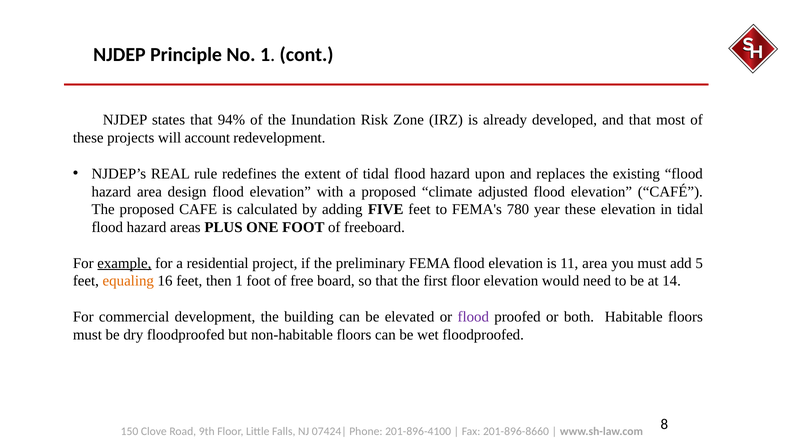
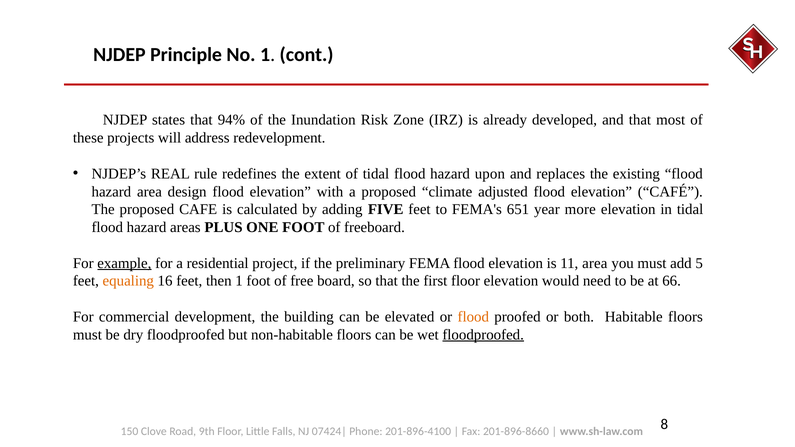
account: account -> address
780: 780 -> 651
year these: these -> more
14: 14 -> 66
flood at (473, 317) colour: purple -> orange
floodproofed at (483, 335) underline: none -> present
